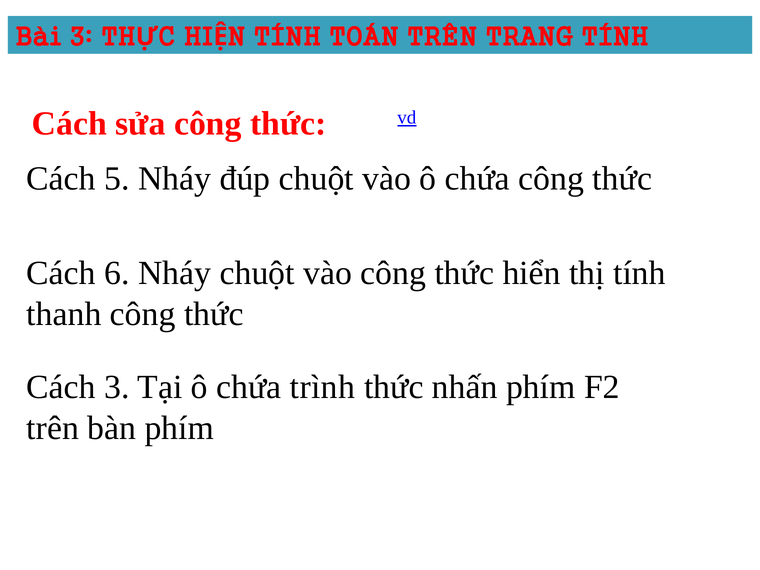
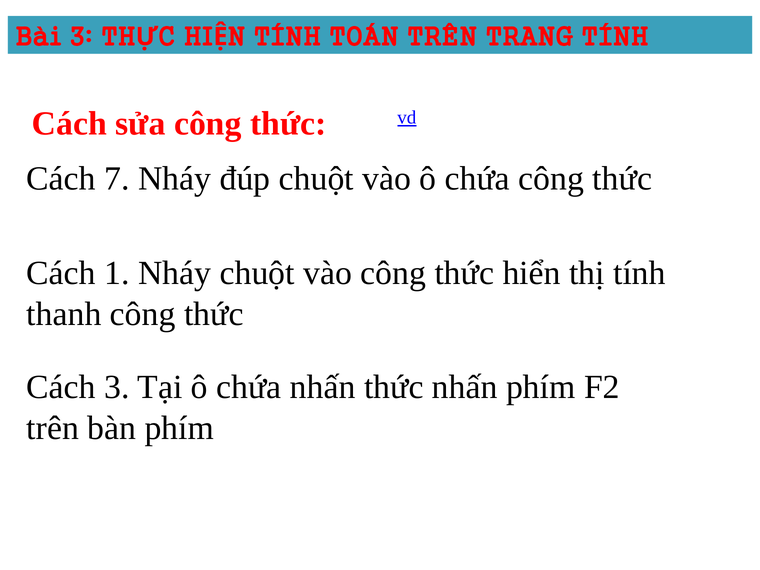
5: 5 -> 7
6: 6 -> 1
chứa trình: trình -> nhấn
